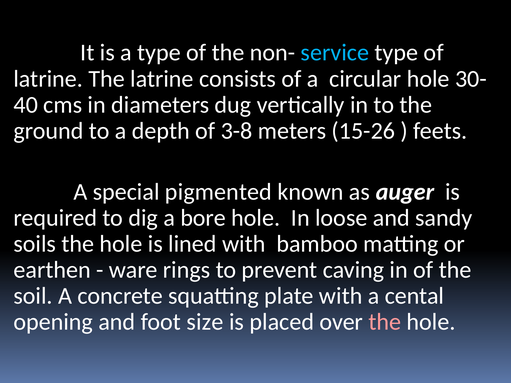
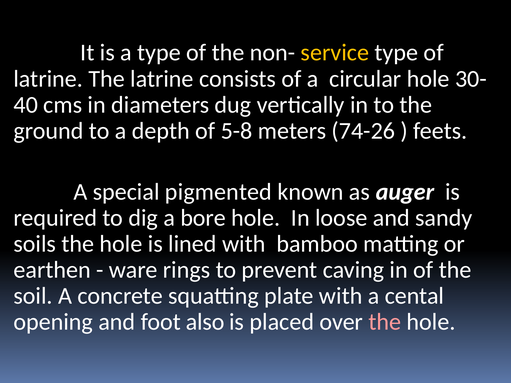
service colour: light blue -> yellow
3-8: 3-8 -> 5-8
15-26: 15-26 -> 74-26
size: size -> also
